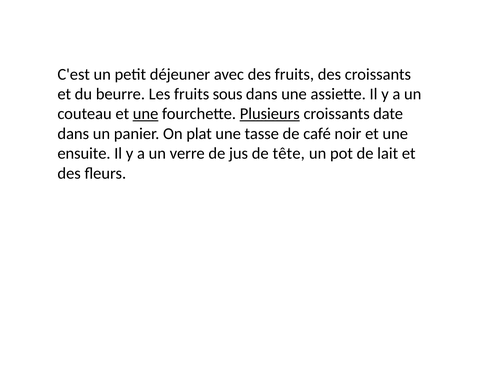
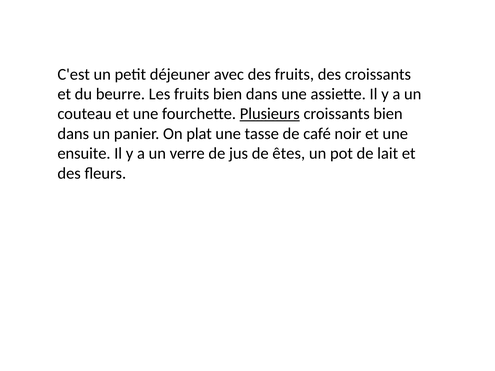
fruits sous: sous -> bien
une at (146, 114) underline: present -> none
croissants date: date -> bien
tête: tête -> êtes
